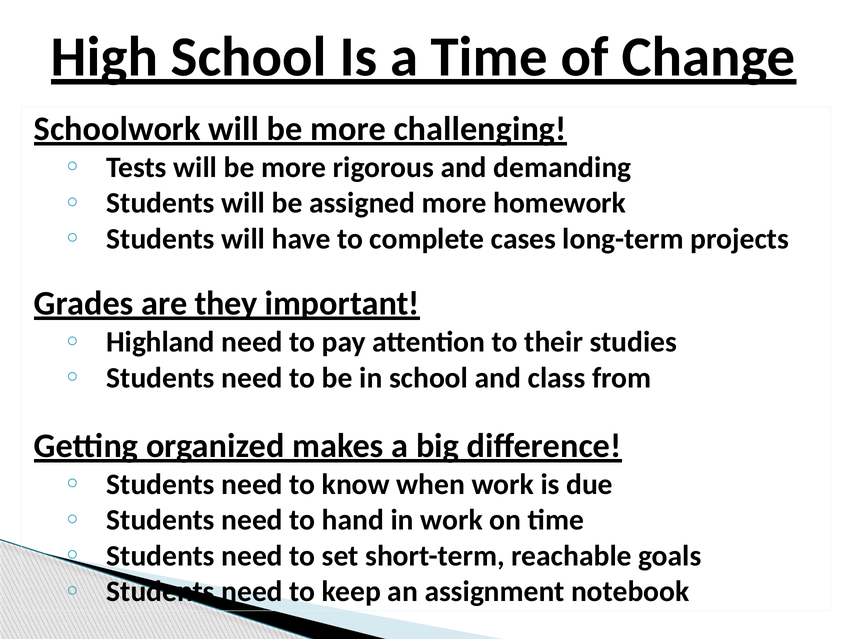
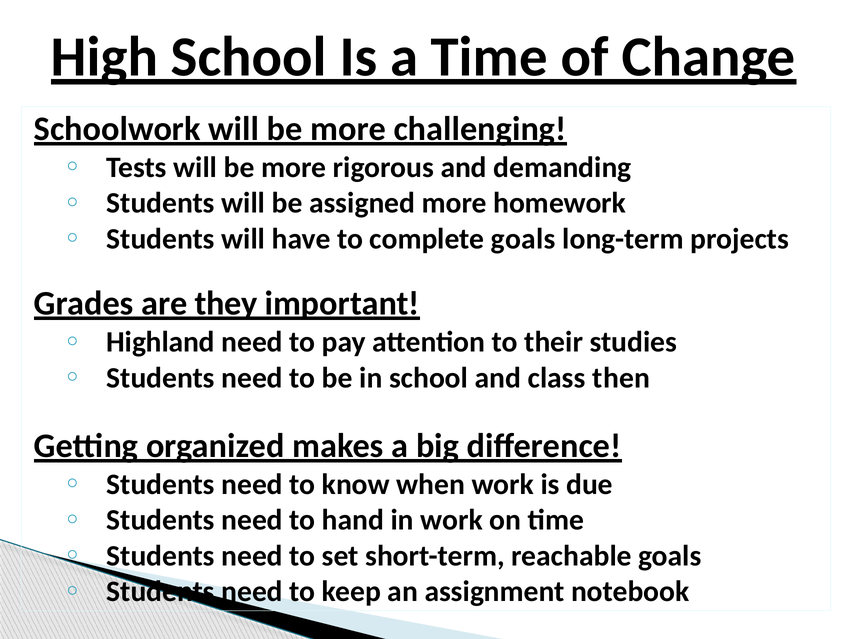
complete cases: cases -> goals
from: from -> then
